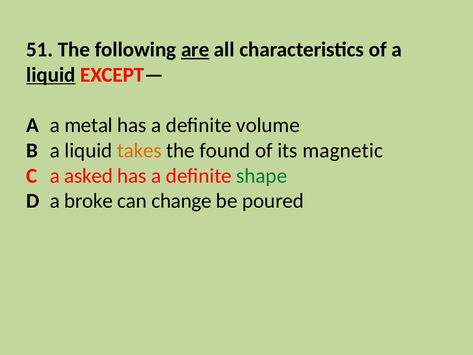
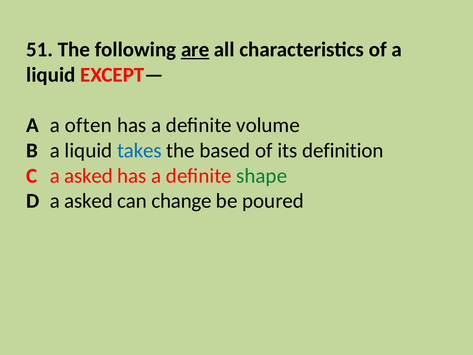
liquid at (51, 75) underline: present -> none
metal: metal -> often
takes colour: orange -> blue
found: found -> based
magnetic: magnetic -> definition
D a broke: broke -> asked
